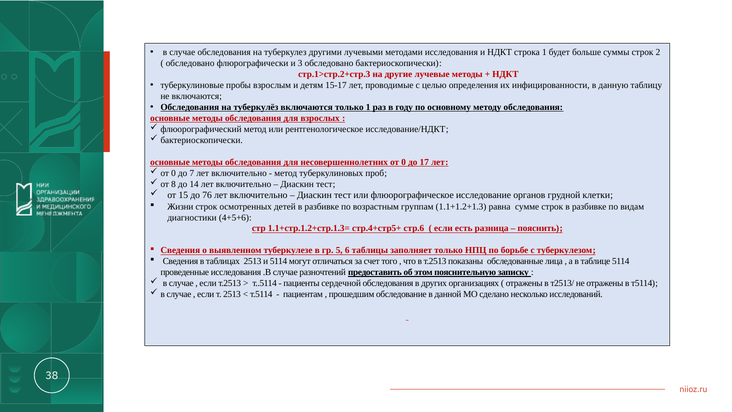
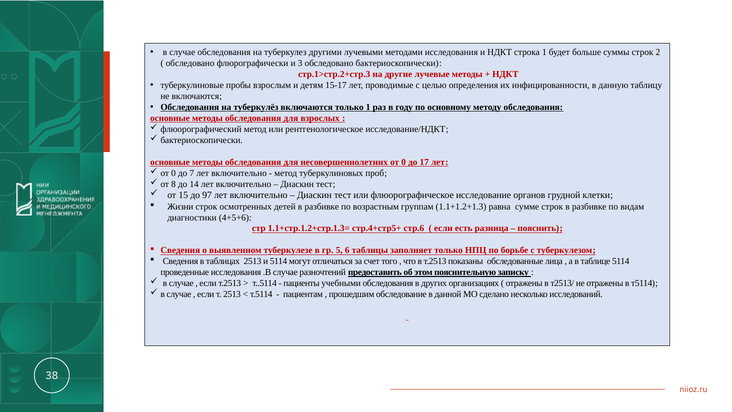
76: 76 -> 97
сердечной: сердечной -> учебными
